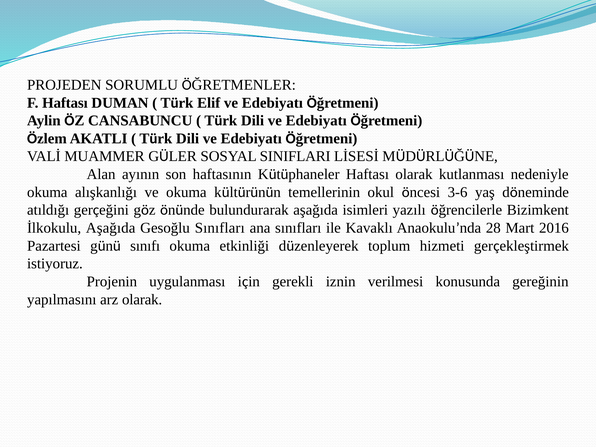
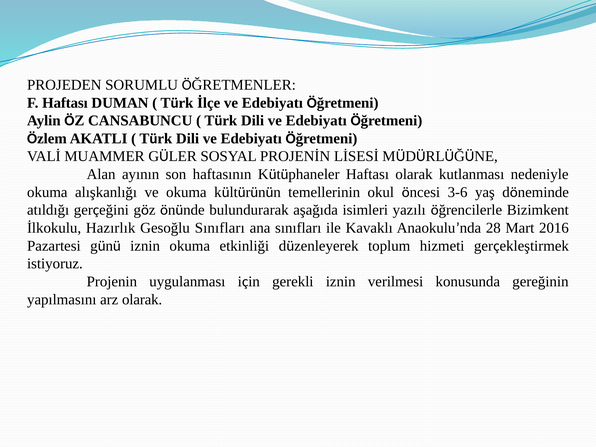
Elif: Elif -> İlçe
SINIFLARI: SINIFLARI -> PROJENİN
İlkokulu Aşağıda: Aşağıda -> Hazırlık
günü sınıfı: sınıfı -> iznin
